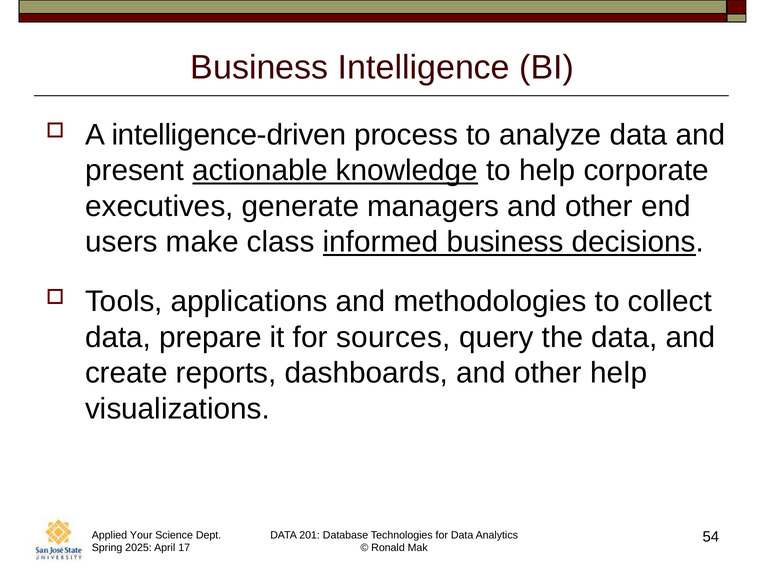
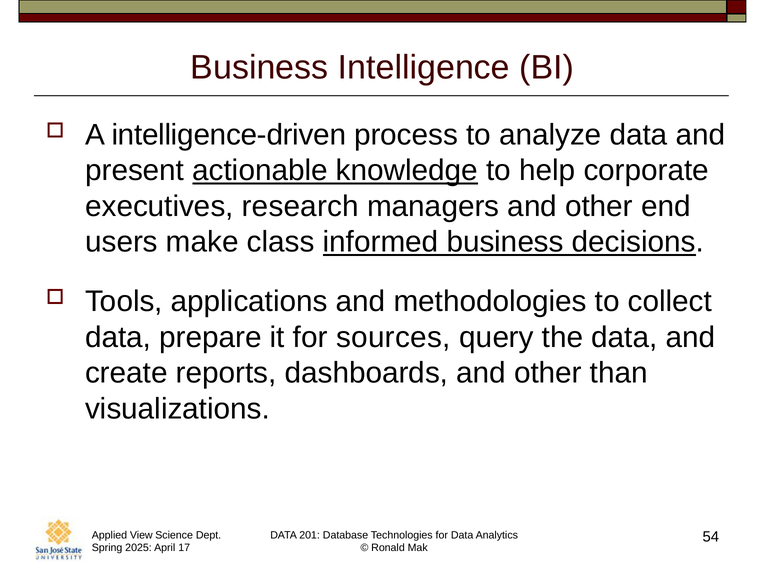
generate: generate -> research
other help: help -> than
Your: Your -> View
